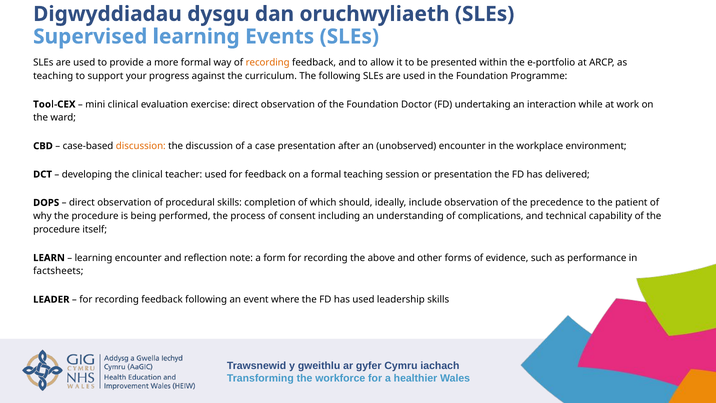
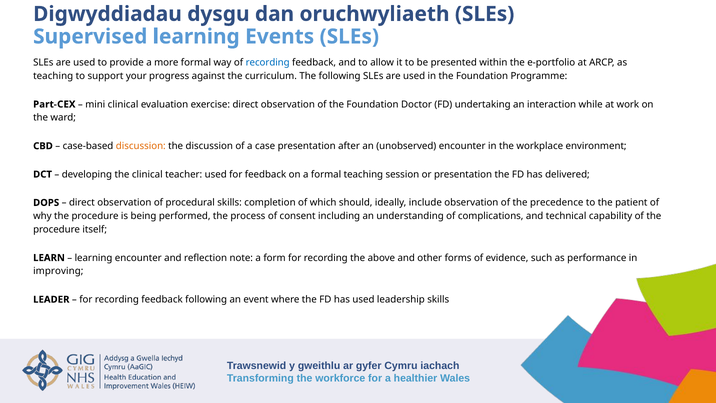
recording at (268, 63) colour: orange -> blue
Tool-CEX: Tool-CEX -> Part-CEX
factsheets: factsheets -> improving
